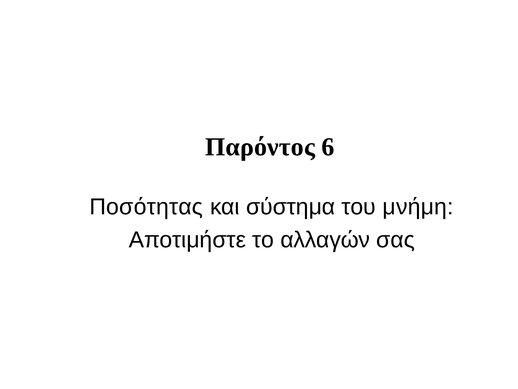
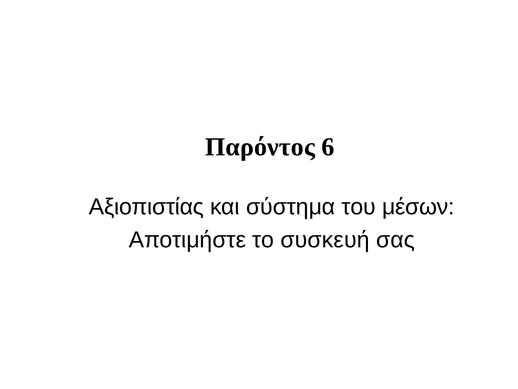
Ποσότητας: Ποσότητας -> Αξιοπιστίας
μνήμη: μνήμη -> μέσων
αλλαγών: αλλαγών -> συσκευή
